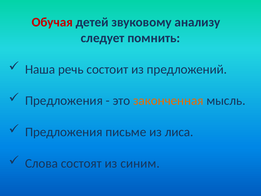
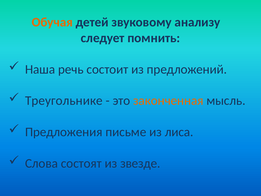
Обучая colour: red -> orange
Предложения at (64, 101): Предложения -> Треугольнике
синим: синим -> звезде
